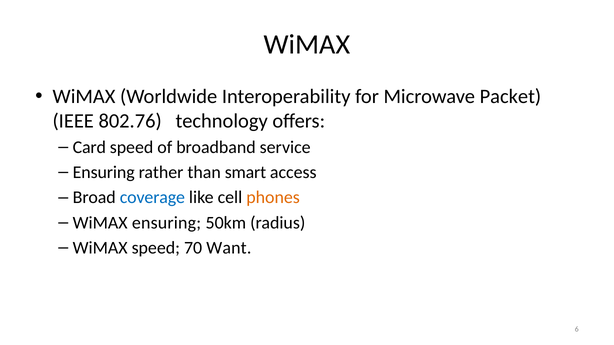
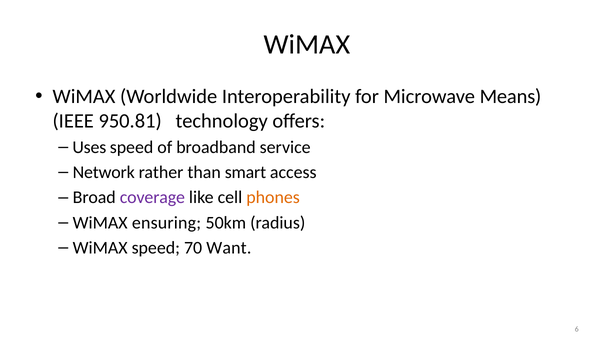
Packet: Packet -> Means
802.76: 802.76 -> 950.81
Card: Card -> Uses
Ensuring at (104, 173): Ensuring -> Network
coverage colour: blue -> purple
